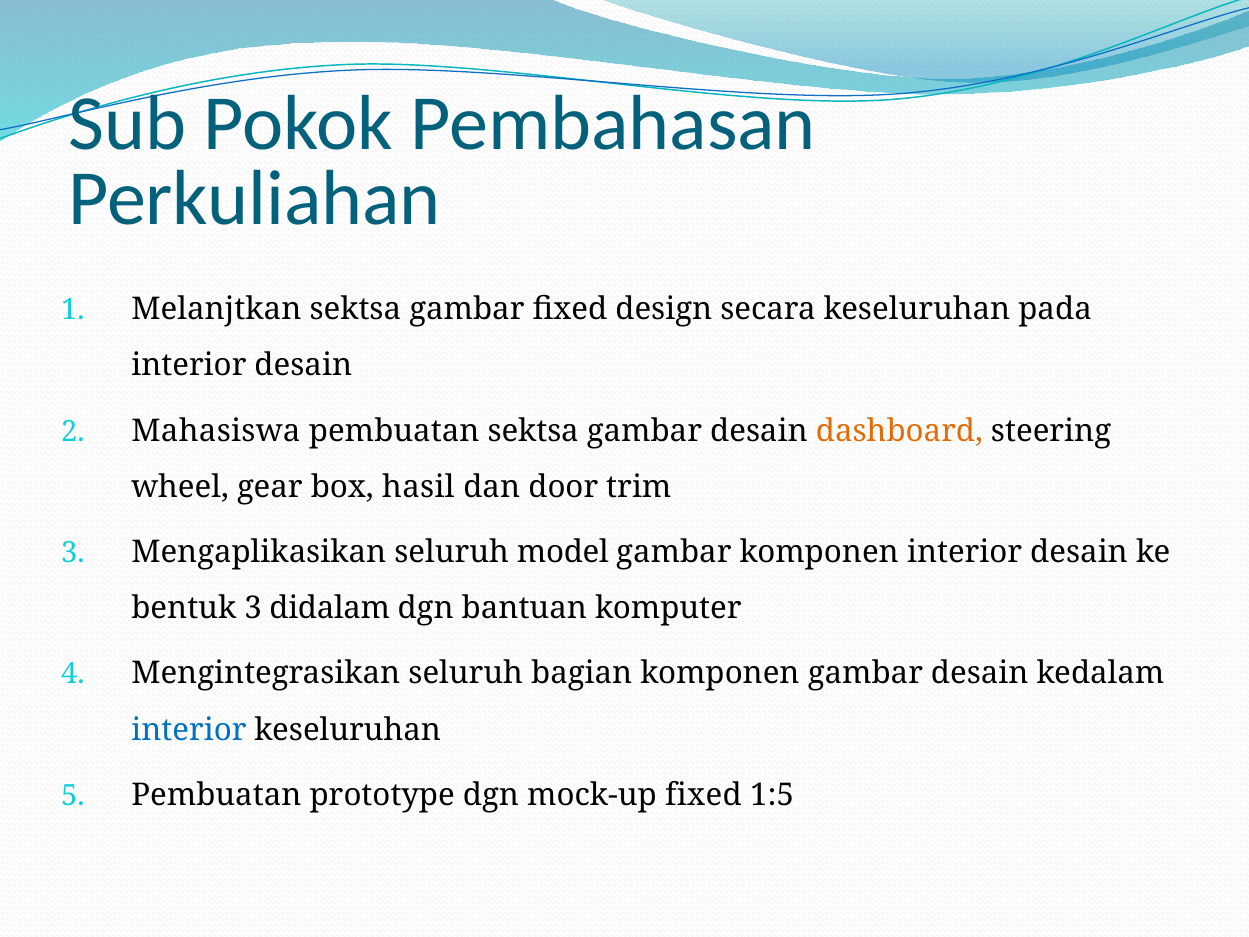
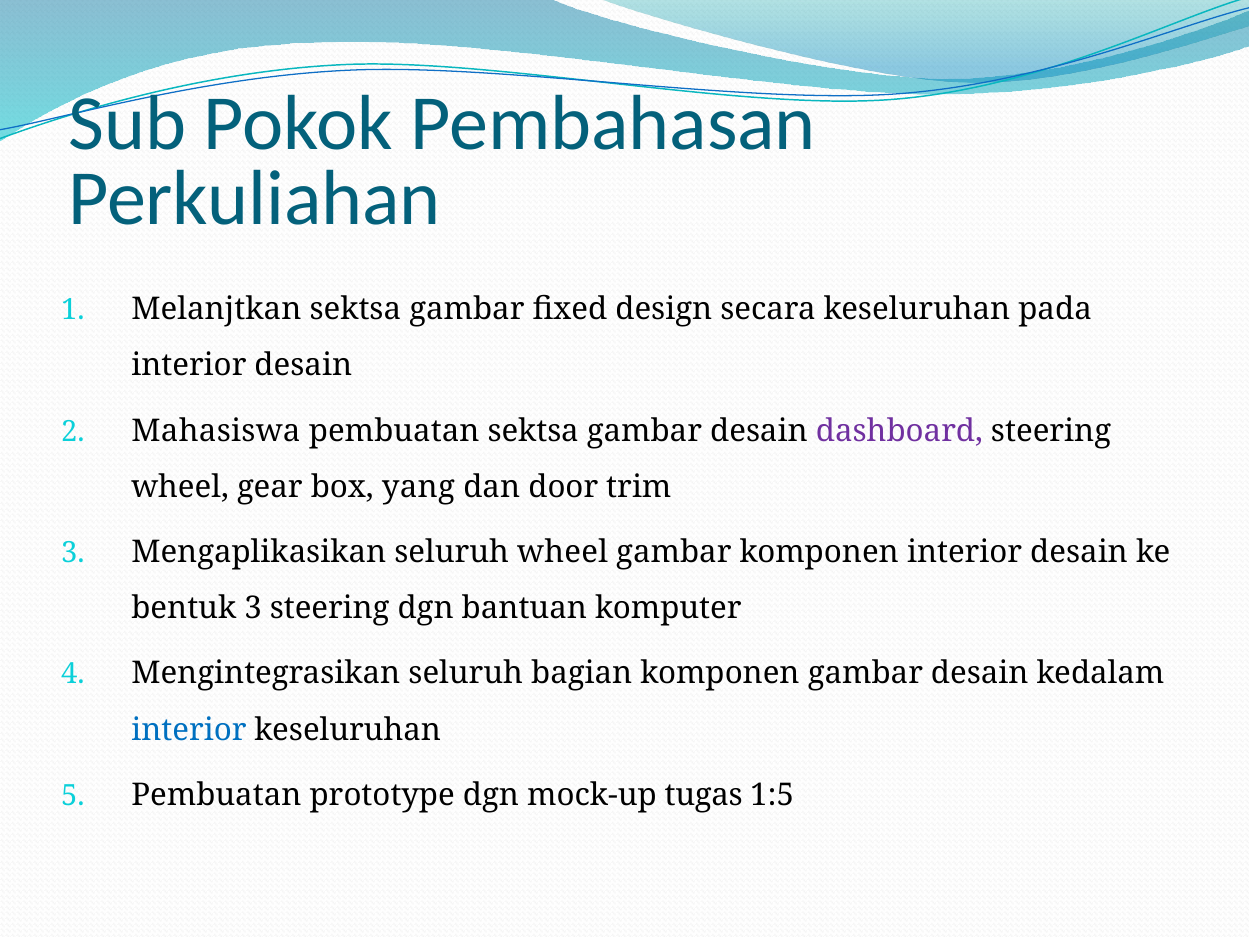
dashboard colour: orange -> purple
hasil: hasil -> yang
seluruh model: model -> wheel
3 didalam: didalam -> steering
mock-up fixed: fixed -> tugas
